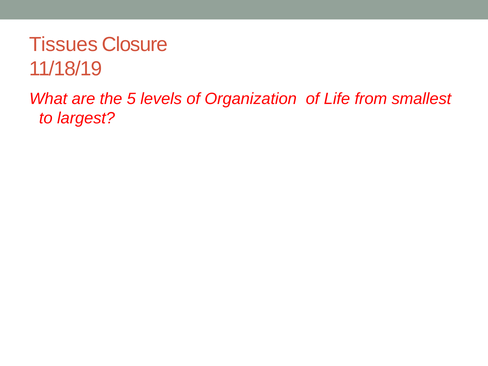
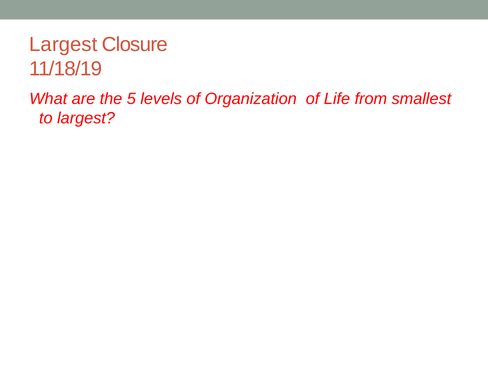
Tissues at (64, 45): Tissues -> Largest
